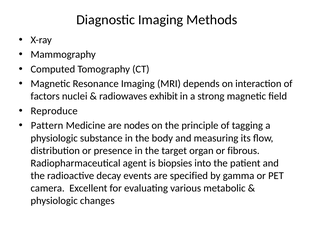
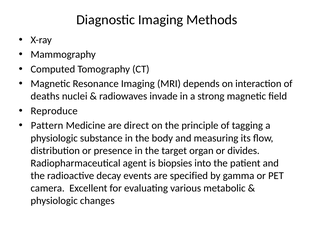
factors: factors -> deaths
exhibit: exhibit -> invade
nodes: nodes -> direct
fibrous: fibrous -> divides
